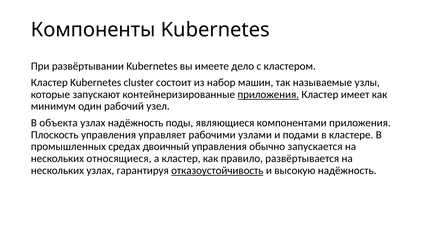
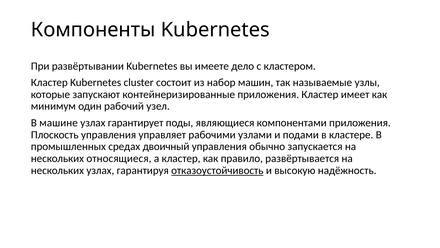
приложения at (268, 94) underline: present -> none
объекта: объекта -> машине
узлах надёжность: надёжность -> гарантирует
